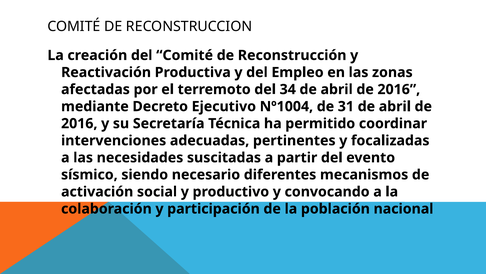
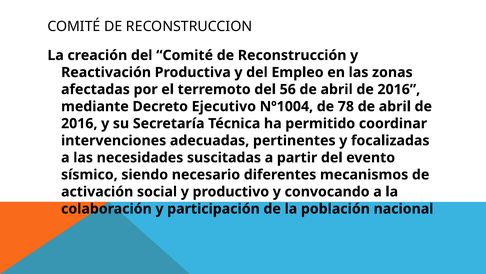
34: 34 -> 56
31: 31 -> 78
